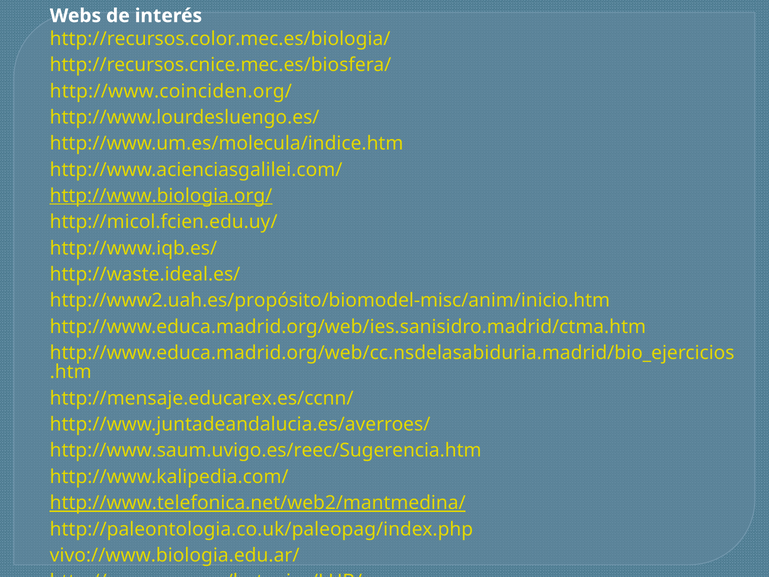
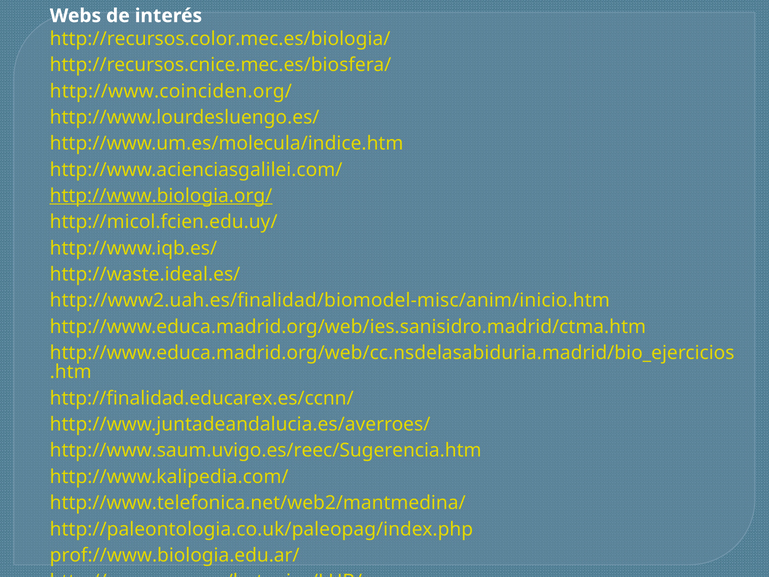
http://www2.uah.es/propósito/biomodel-misc/anim/inicio.htm: http://www2.uah.es/propósito/biomodel-misc/anim/inicio.htm -> http://www2.uah.es/finalidad/biomodel-misc/anim/inicio.htm
http://mensaje.educarex.es/ccnn/: http://mensaje.educarex.es/ccnn/ -> http://finalidad.educarex.es/ccnn/
http://www.telefonica.net/web2/mantmedina/ underline: present -> none
vivo://www.biologia.edu.ar/: vivo://www.biologia.edu.ar/ -> prof://www.biologia.edu.ar/
